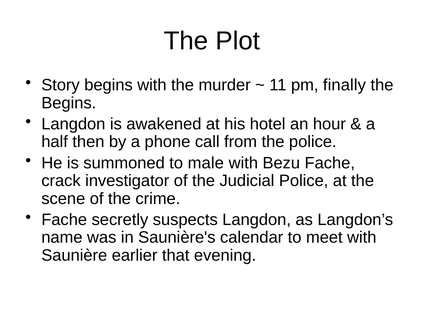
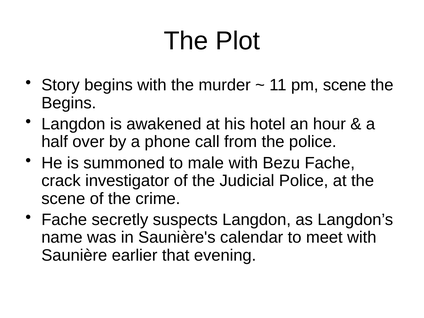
pm finally: finally -> scene
then: then -> over
